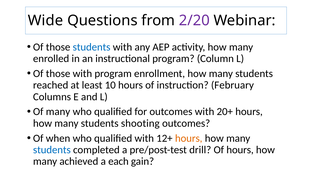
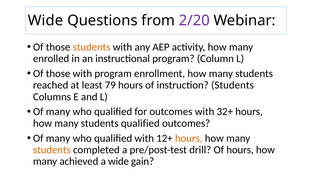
students at (92, 47) colour: blue -> orange
10: 10 -> 79
instruction February: February -> Students
20+: 20+ -> 32+
students shooting: shooting -> qualified
when at (58, 138): when -> many
students at (52, 150) colour: blue -> orange
a each: each -> wide
